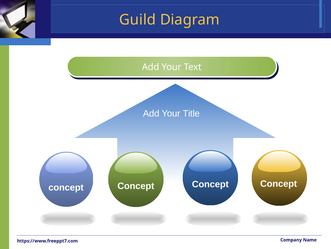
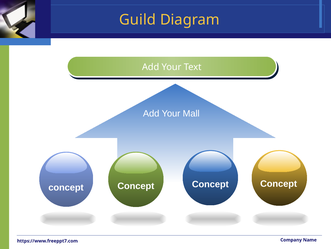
Title: Title -> Mall
